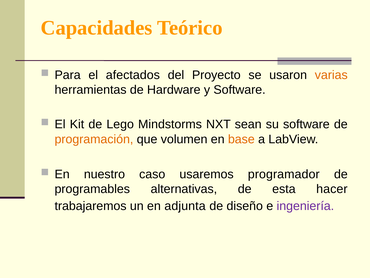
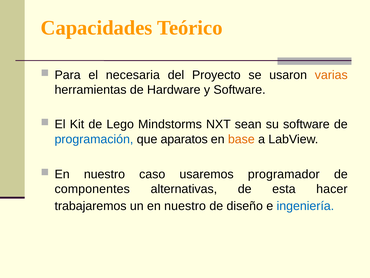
afectados: afectados -> necesaria
programación colour: orange -> blue
volumen: volumen -> aparatos
programables: programables -> componentes
un en adjunta: adjunta -> nuestro
ingeniería colour: purple -> blue
